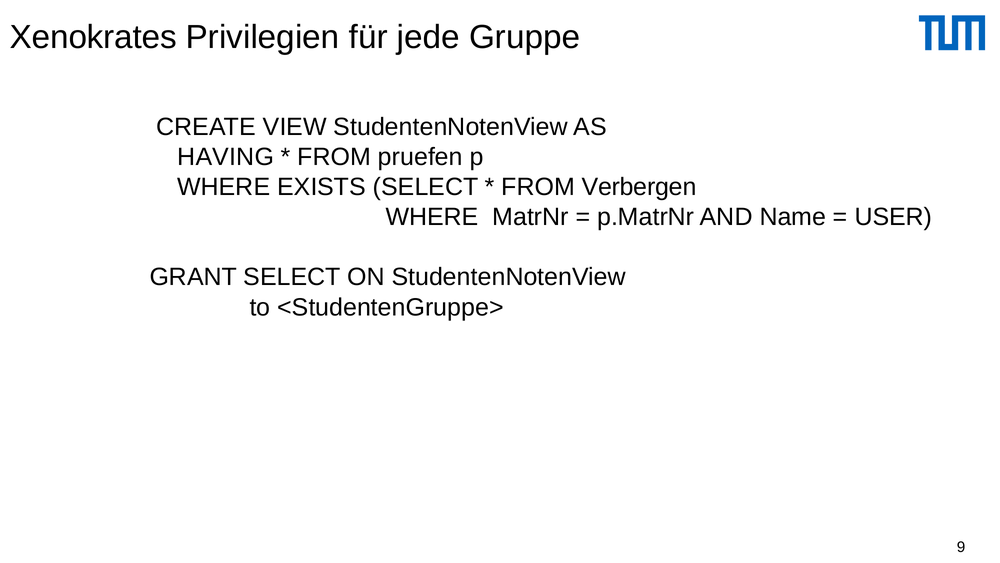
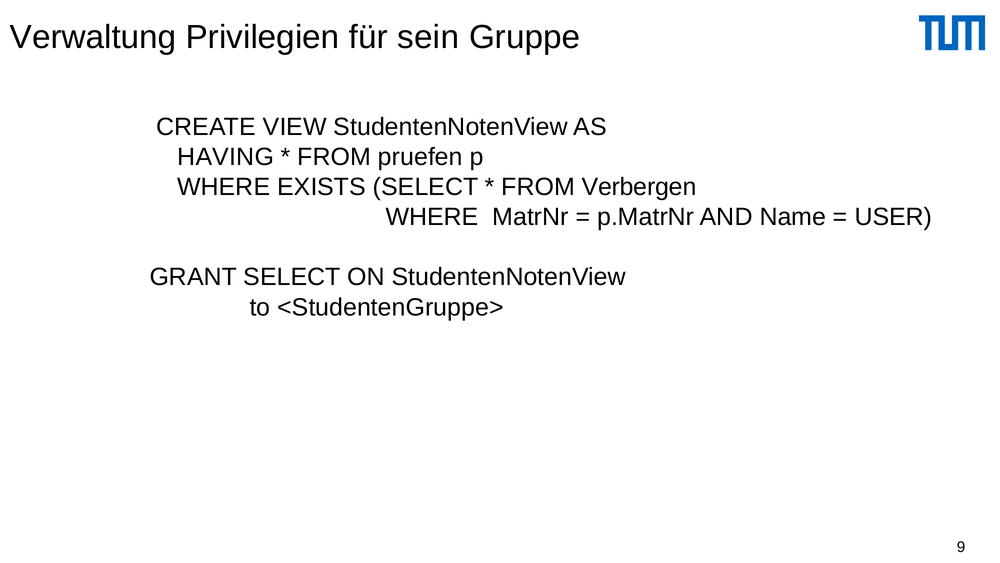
Xenokrates: Xenokrates -> Verwaltung
jede: jede -> sein
